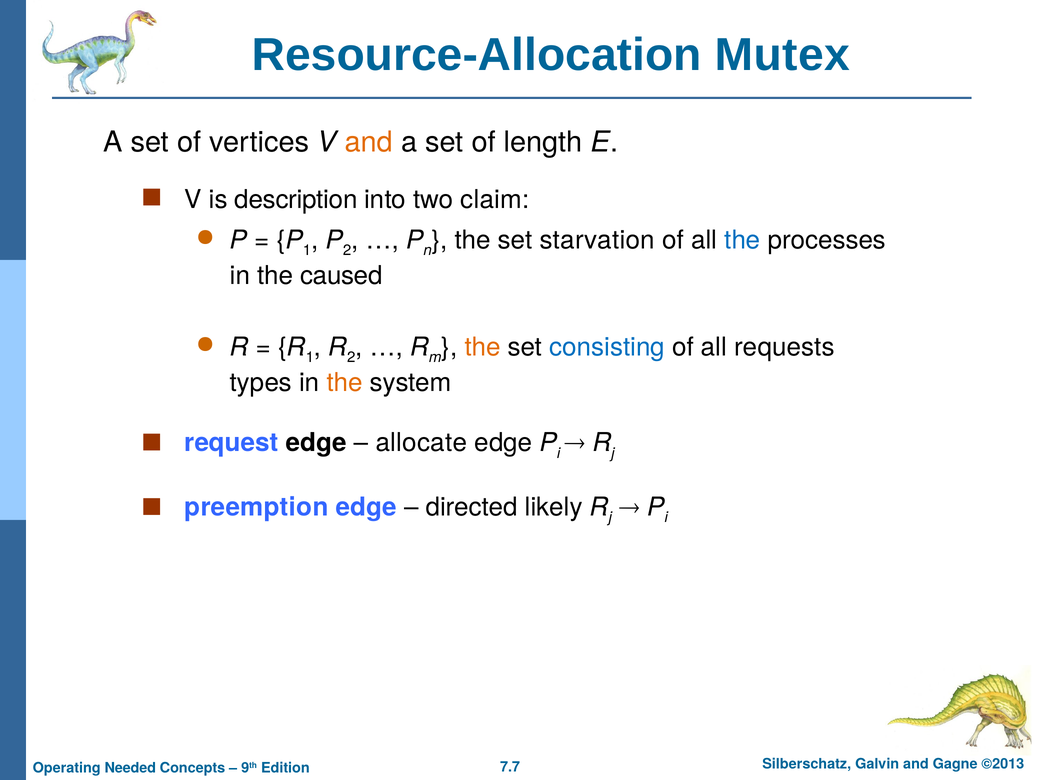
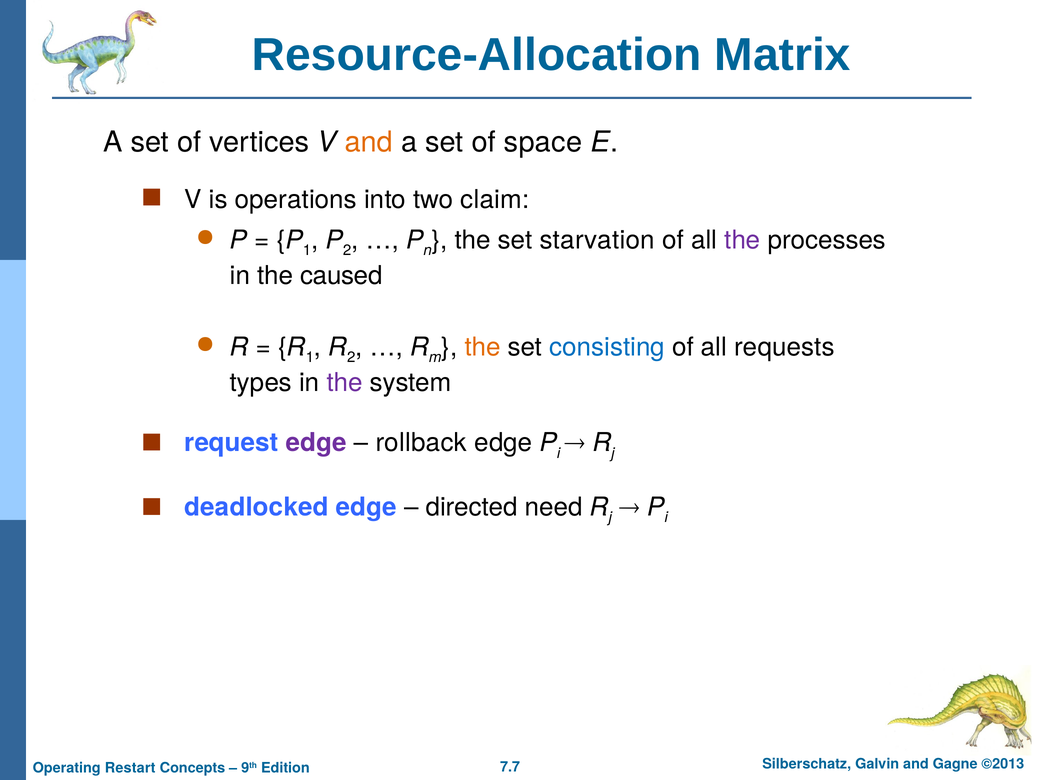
Mutex: Mutex -> Matrix
length: length -> space
description: description -> operations
the at (742, 240) colour: blue -> purple
the at (345, 383) colour: orange -> purple
edge at (316, 443) colour: black -> purple
allocate: allocate -> rollback
preemption: preemption -> deadlocked
likely: likely -> need
Needed: Needed -> Restart
